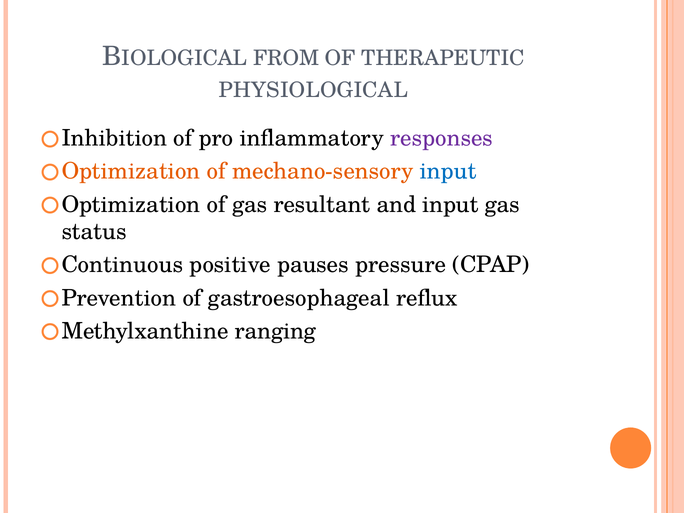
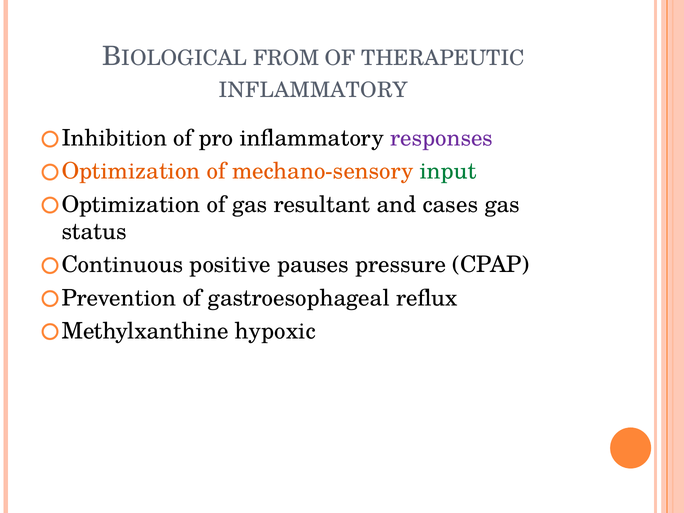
PHYSIOLOGICAL at (313, 90): PHYSIOLOGICAL -> INFLAMMATORY
input at (448, 171) colour: blue -> green
and input: input -> cases
ranging: ranging -> hypoxic
